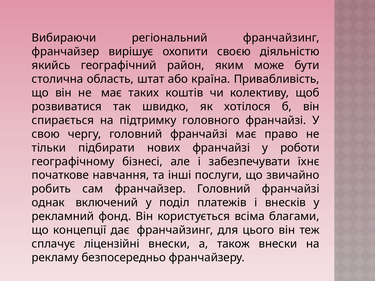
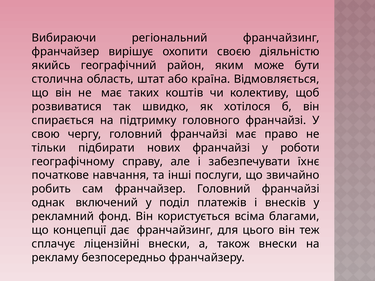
Привабливість: Привабливість -> Відмовляється
бізнесі: бізнесі -> справу
